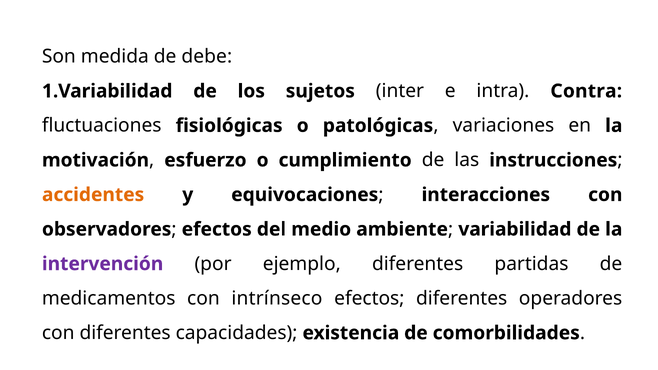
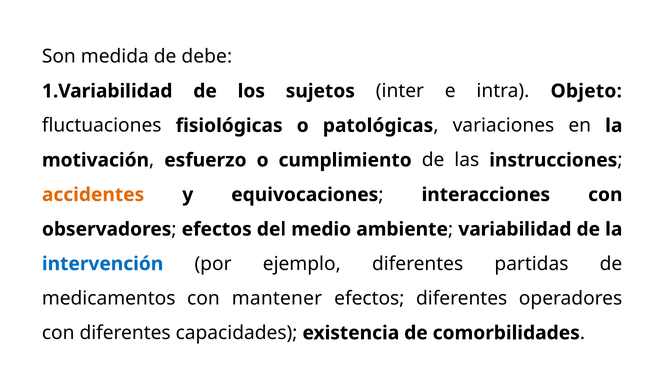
Contra: Contra -> Objeto
intervención colour: purple -> blue
intrínseco: intrínseco -> mantener
